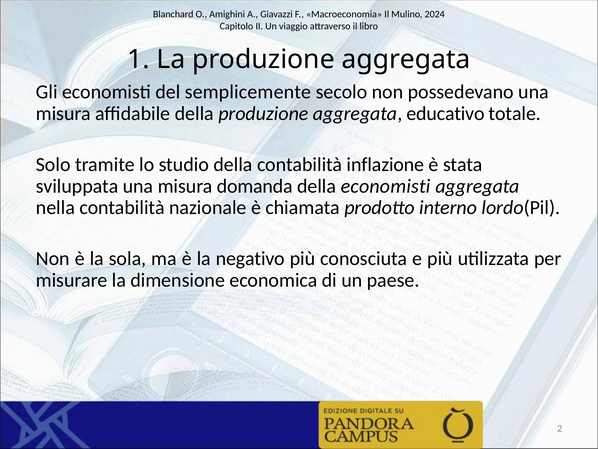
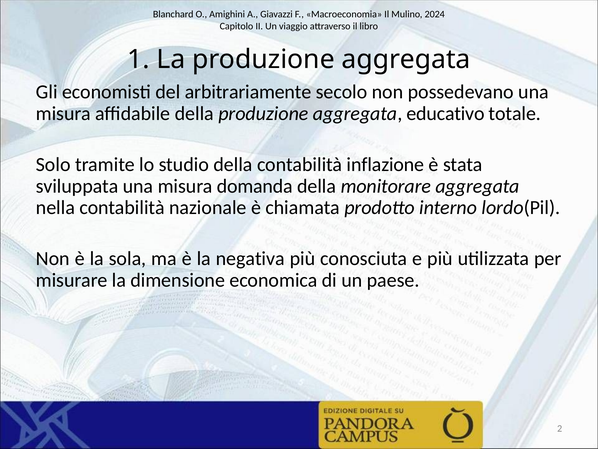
semplicemente: semplicemente -> arbitrariamente
della economisti: economisti -> monitorare
negativo: negativo -> negativa
